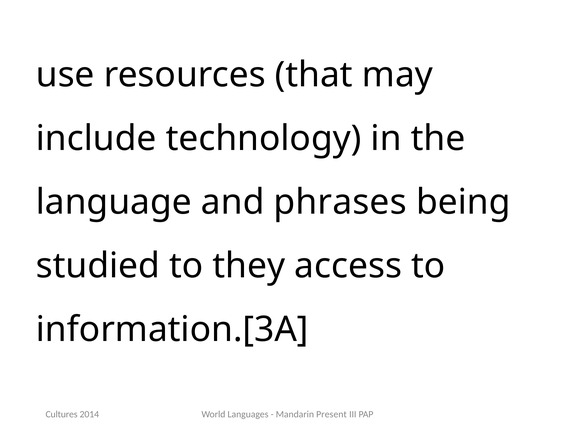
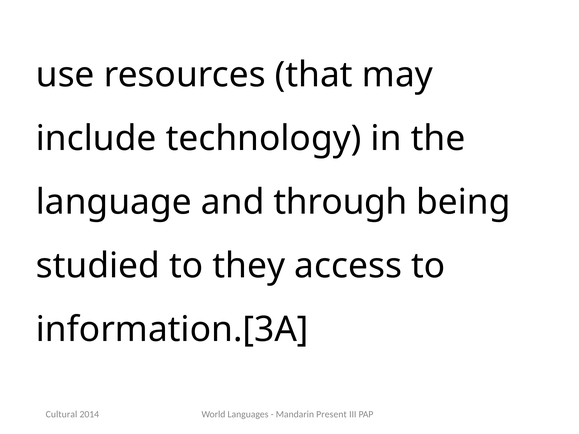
phrases: phrases -> through
Cultures: Cultures -> Cultural
